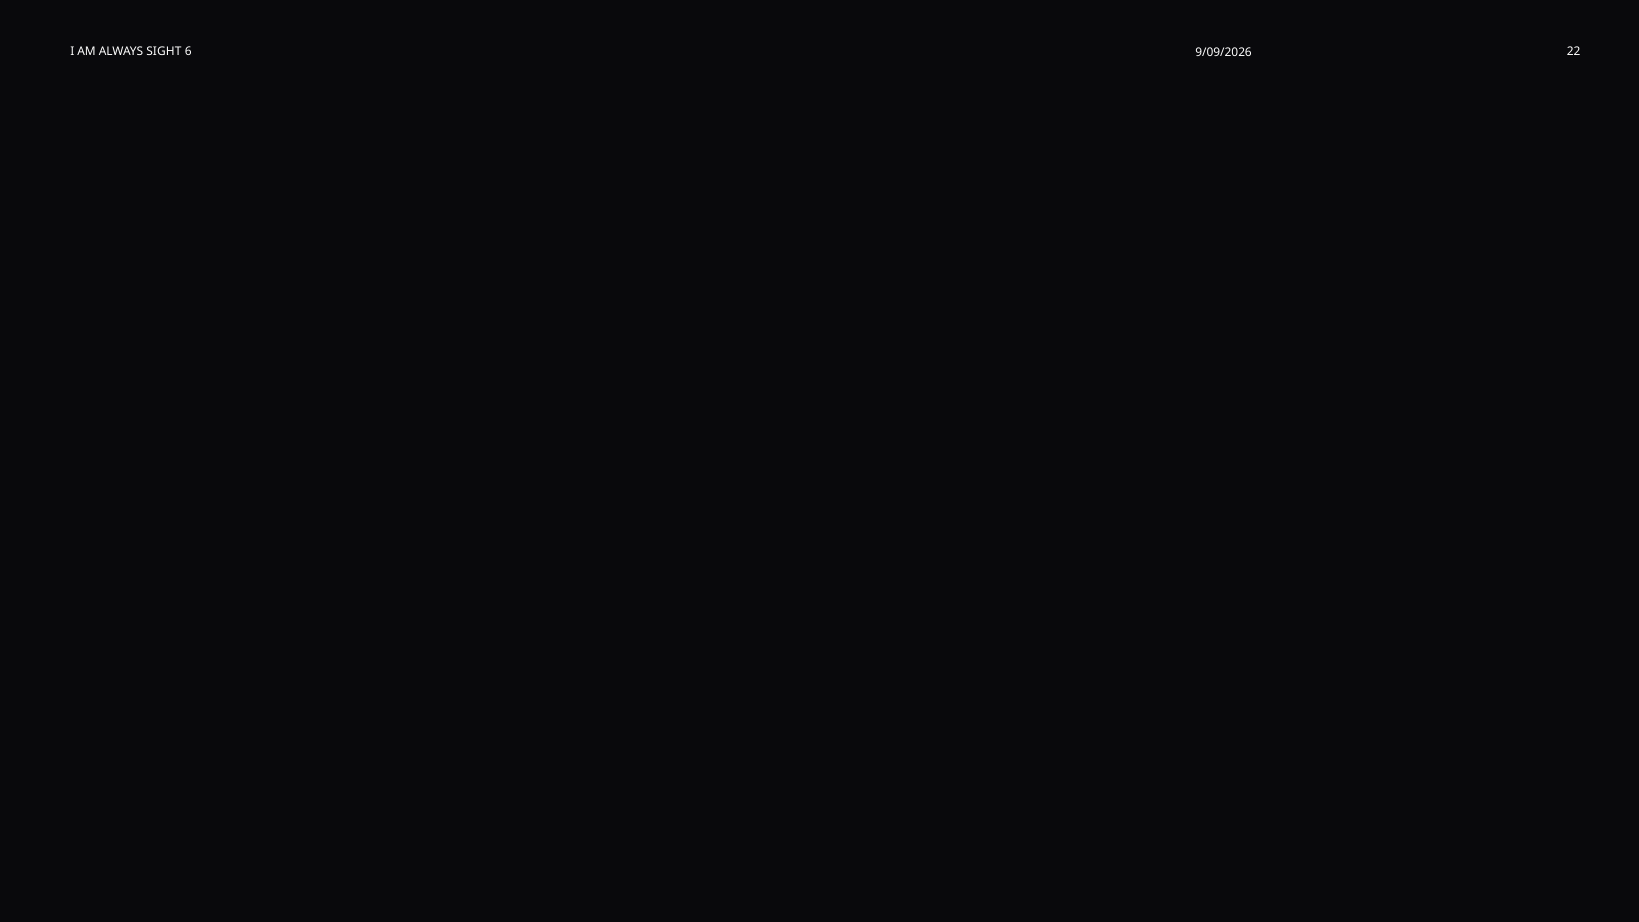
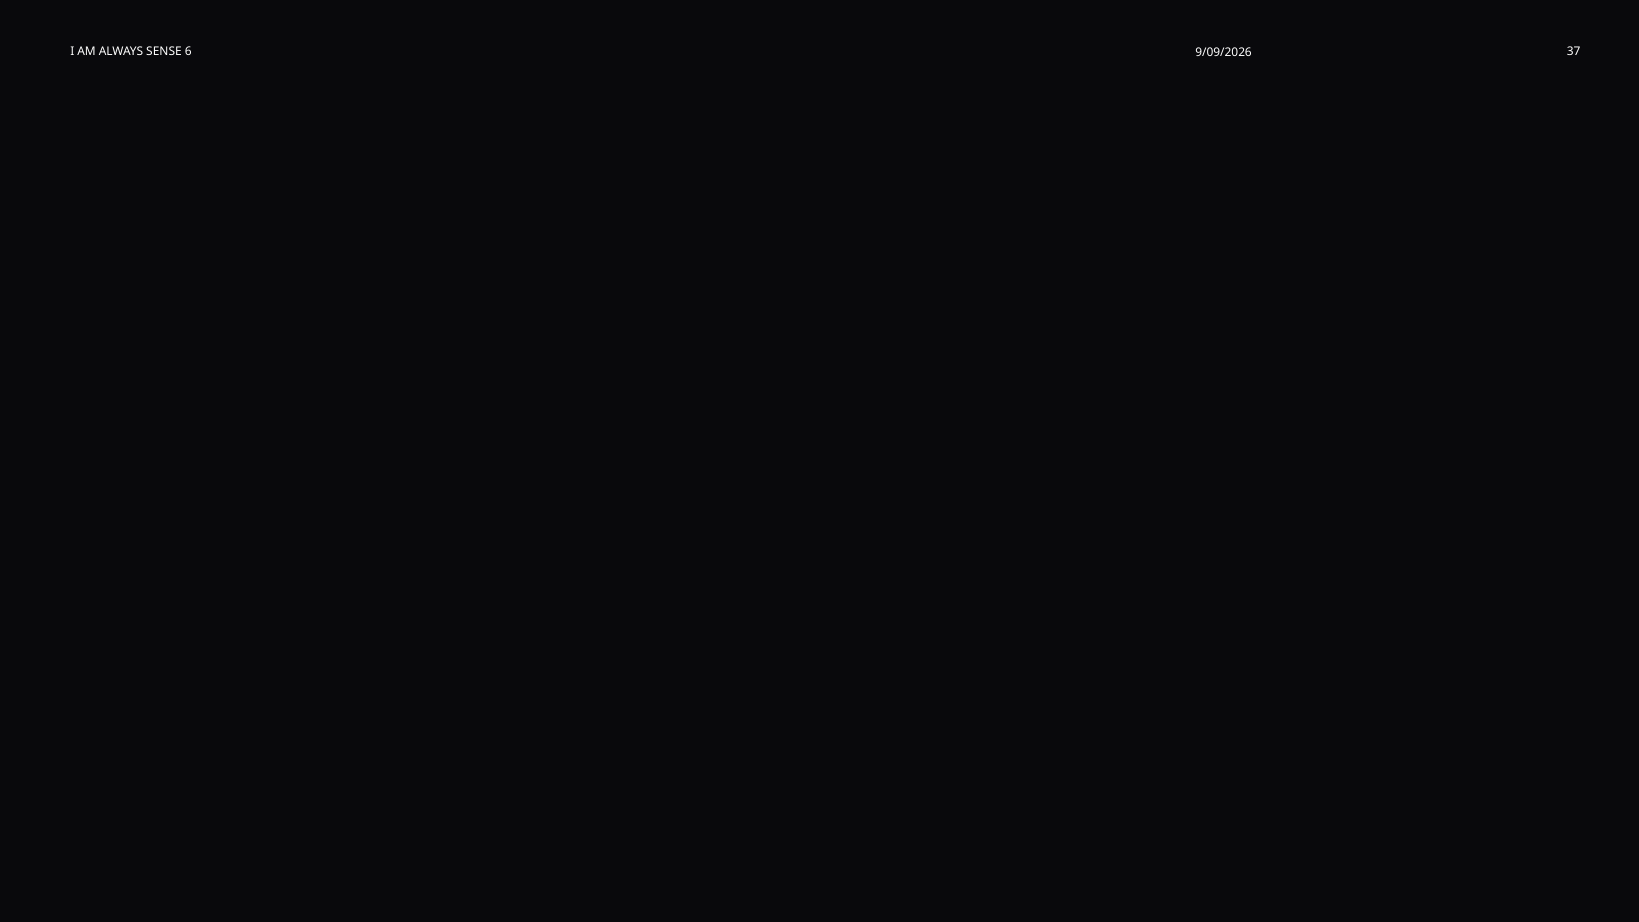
SIGHT: SIGHT -> SENSE
22: 22 -> 37
